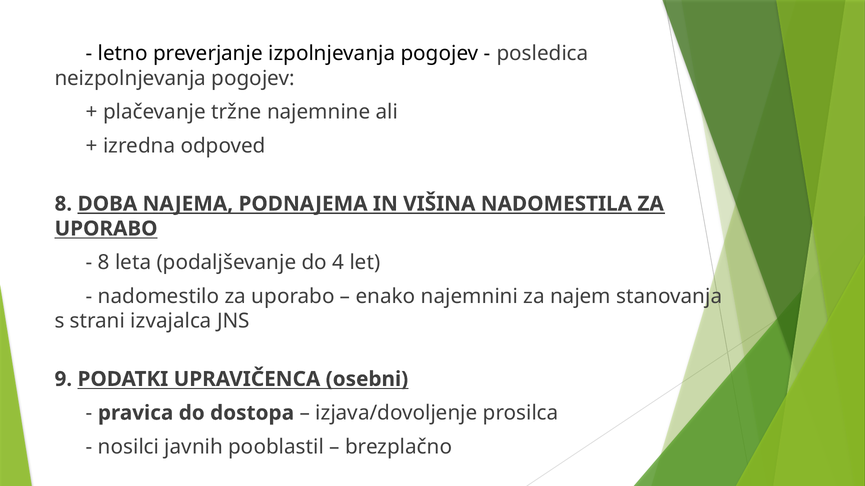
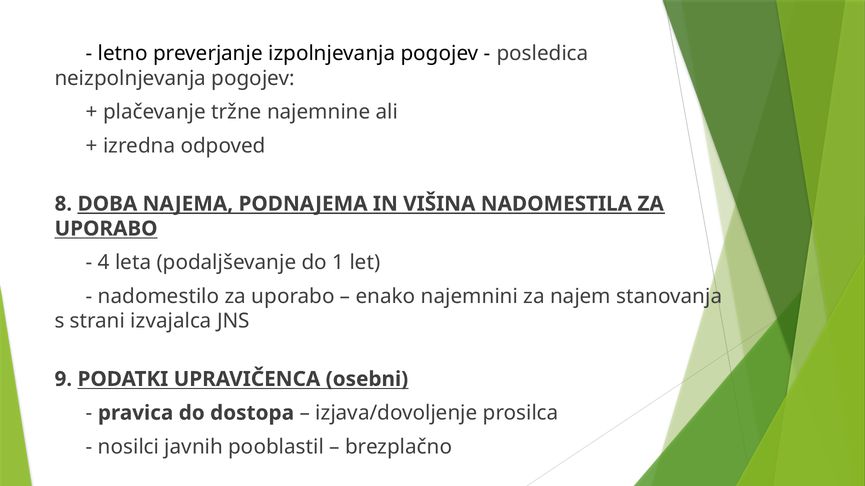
8 at (104, 263): 8 -> 4
4: 4 -> 1
